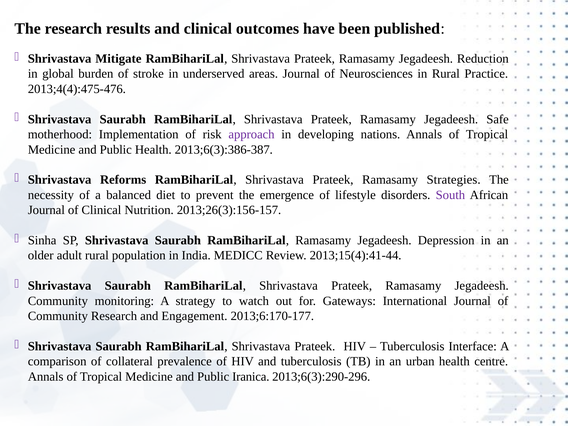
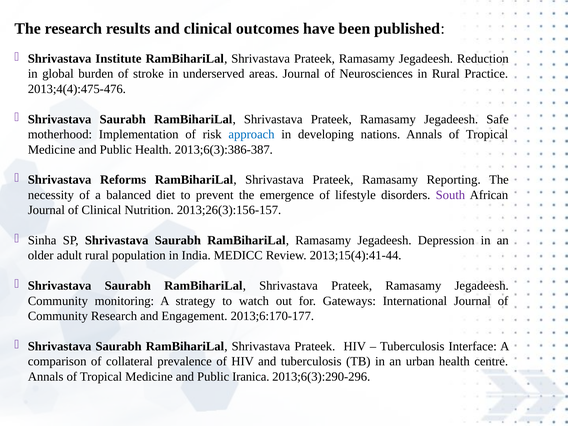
Mitigate: Mitigate -> Institute
approach colour: purple -> blue
Strategies: Strategies -> Reporting
